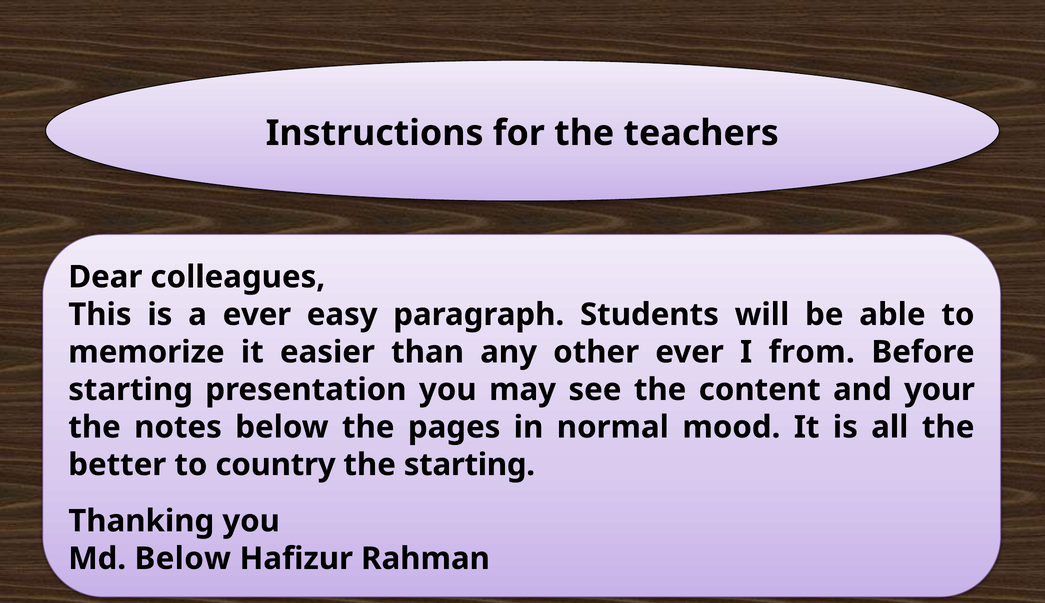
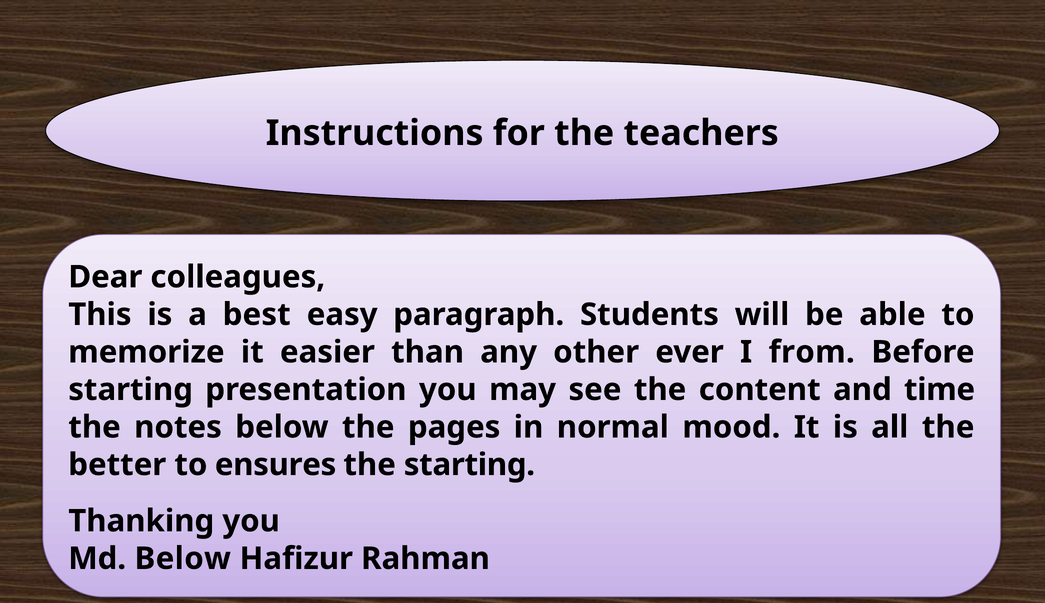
a ever: ever -> best
your: your -> time
country: country -> ensures
